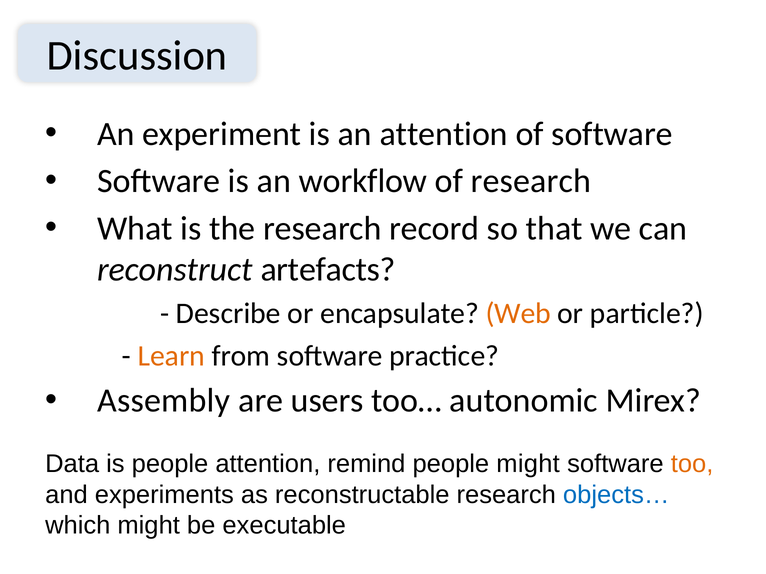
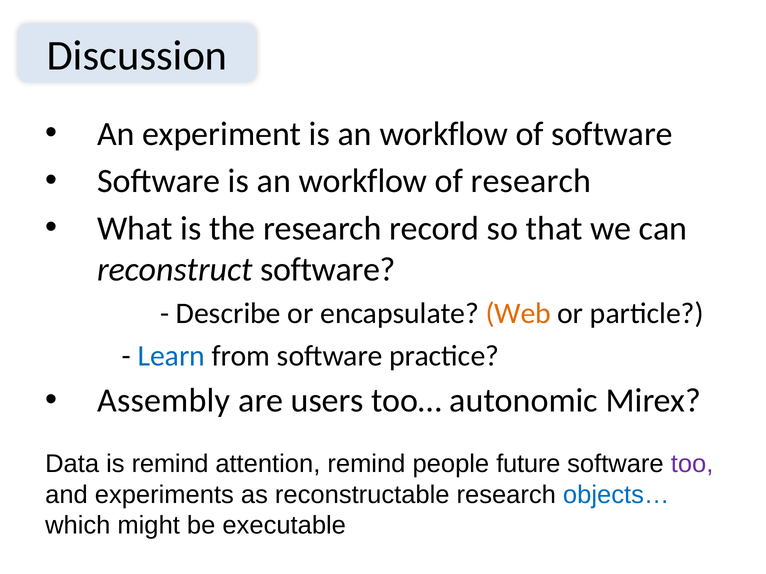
experiment is an attention: attention -> workflow
reconstruct artefacts: artefacts -> software
Learn colour: orange -> blue
is people: people -> remind
people might: might -> future
too colour: orange -> purple
